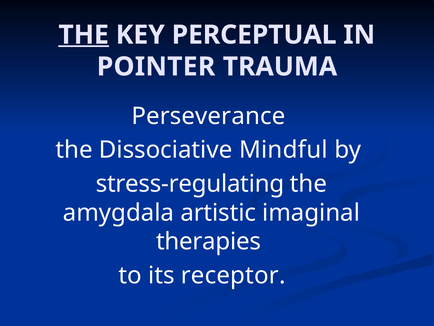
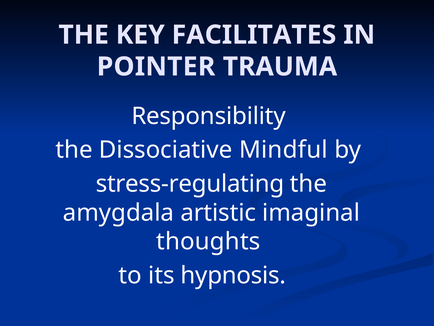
THE at (84, 35) underline: present -> none
PERCEPTUAL: PERCEPTUAL -> FACILITATES
Perseverance: Perseverance -> Responsibility
therapies: therapies -> thoughts
receptor: receptor -> hypnosis
